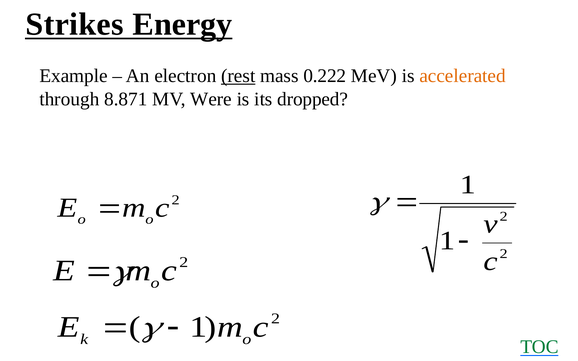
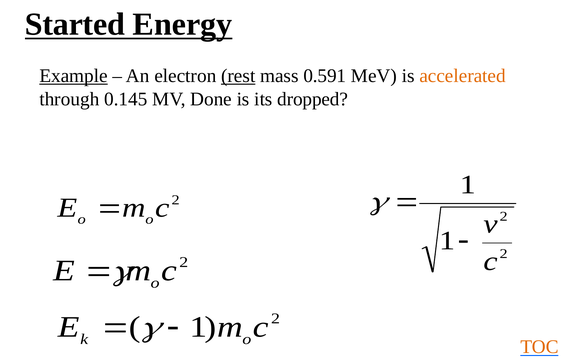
Strikes: Strikes -> Started
Example underline: none -> present
0.222: 0.222 -> 0.591
8.871: 8.871 -> 0.145
Were: Were -> Done
TOC colour: green -> orange
